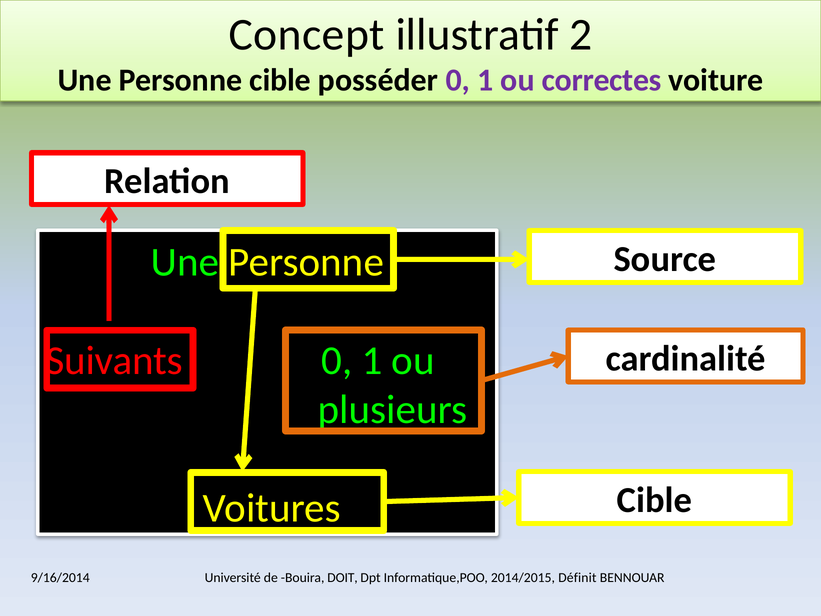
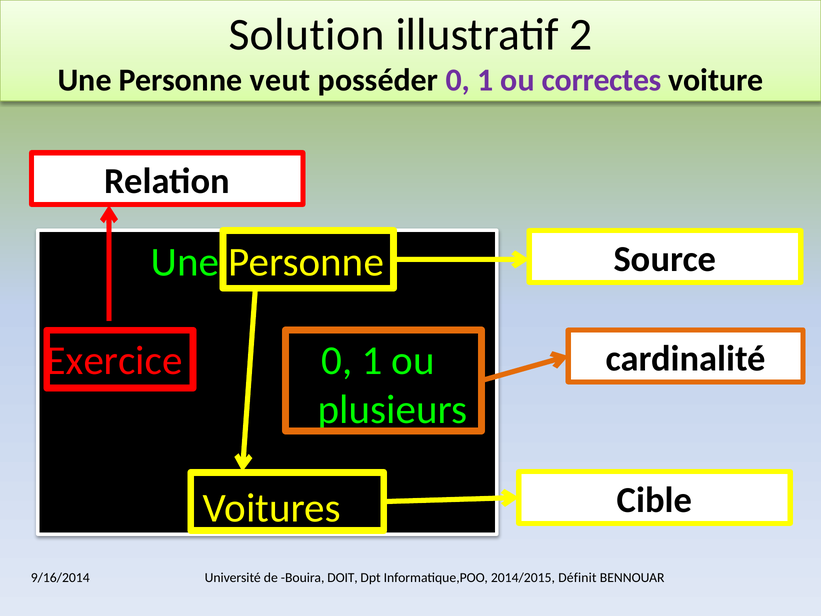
Concept: Concept -> Solution
Personne cible: cible -> veut
Suivants: Suivants -> Exercice
